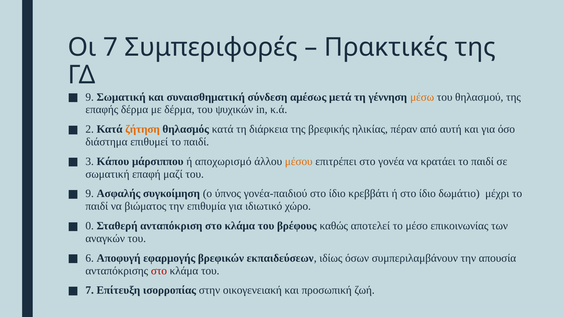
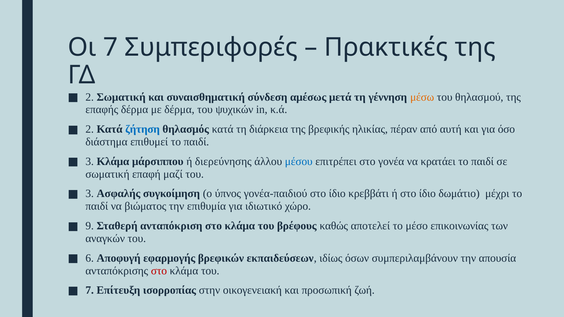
9 at (90, 97): 9 -> 2
ζήτηση colour: orange -> blue
3 Κάπου: Κάπου -> Κλάμα
αποχωρισμό: αποχωρισμό -> διερεύνησης
μέσου colour: orange -> blue
9 at (90, 194): 9 -> 3
0: 0 -> 9
